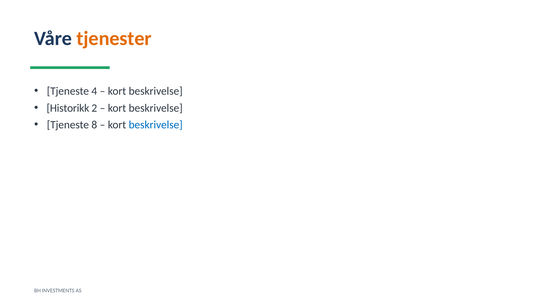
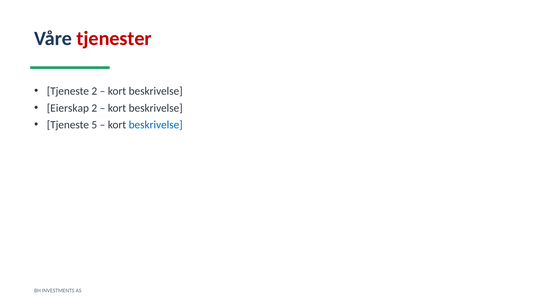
tjenester colour: orange -> red
Tjeneste 4: 4 -> 2
Historikk: Historikk -> Eierskap
8: 8 -> 5
